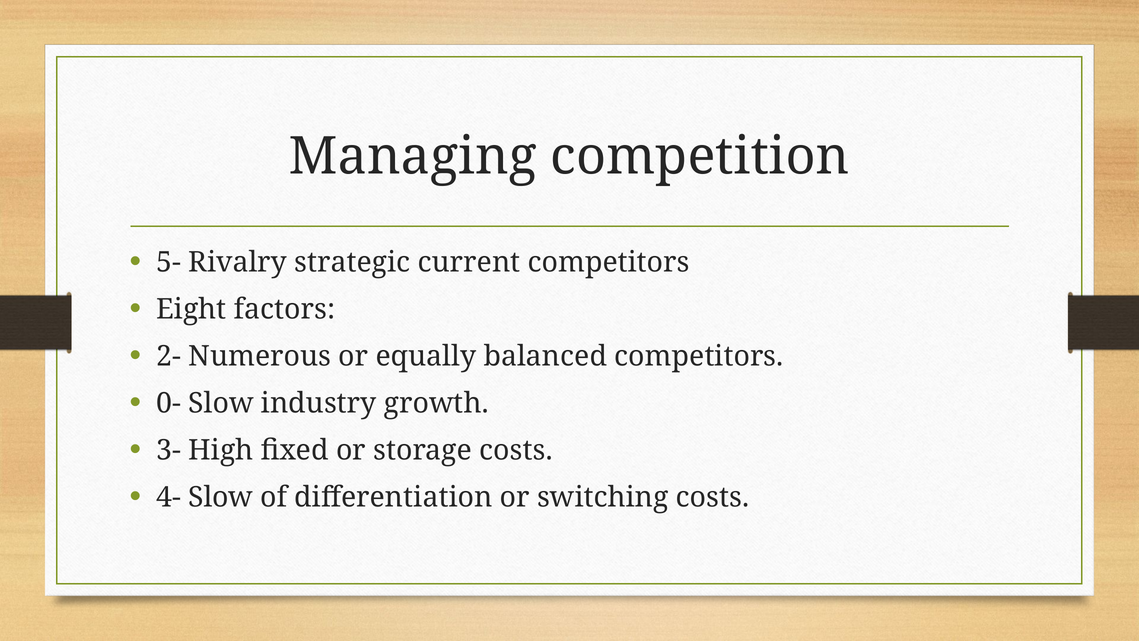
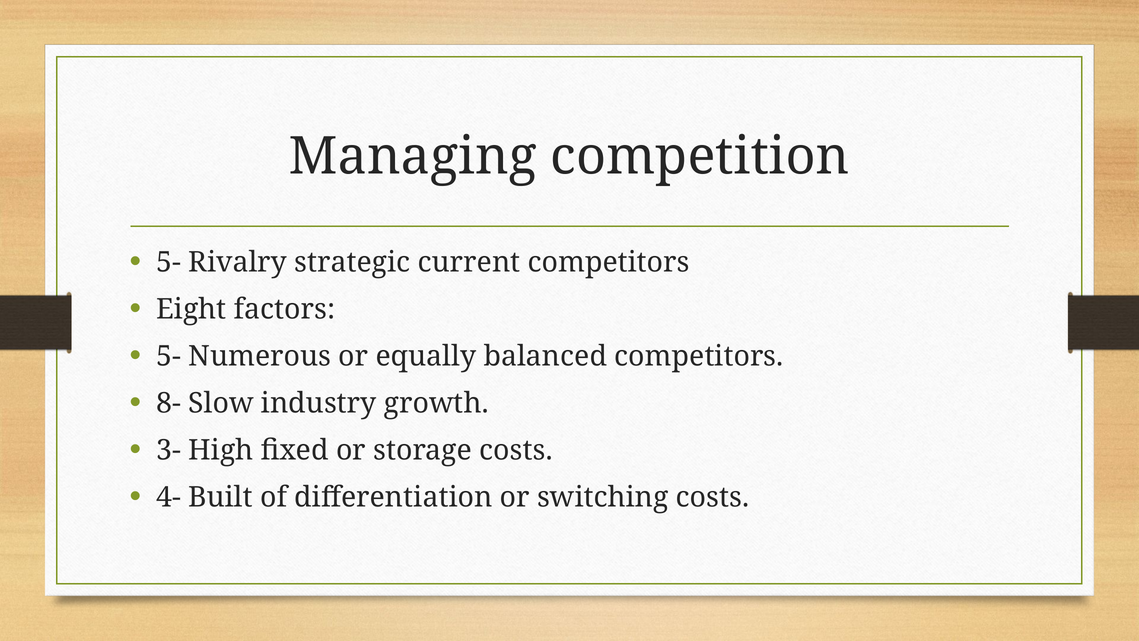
2- at (169, 356): 2- -> 5-
0-: 0- -> 8-
4- Slow: Slow -> Built
